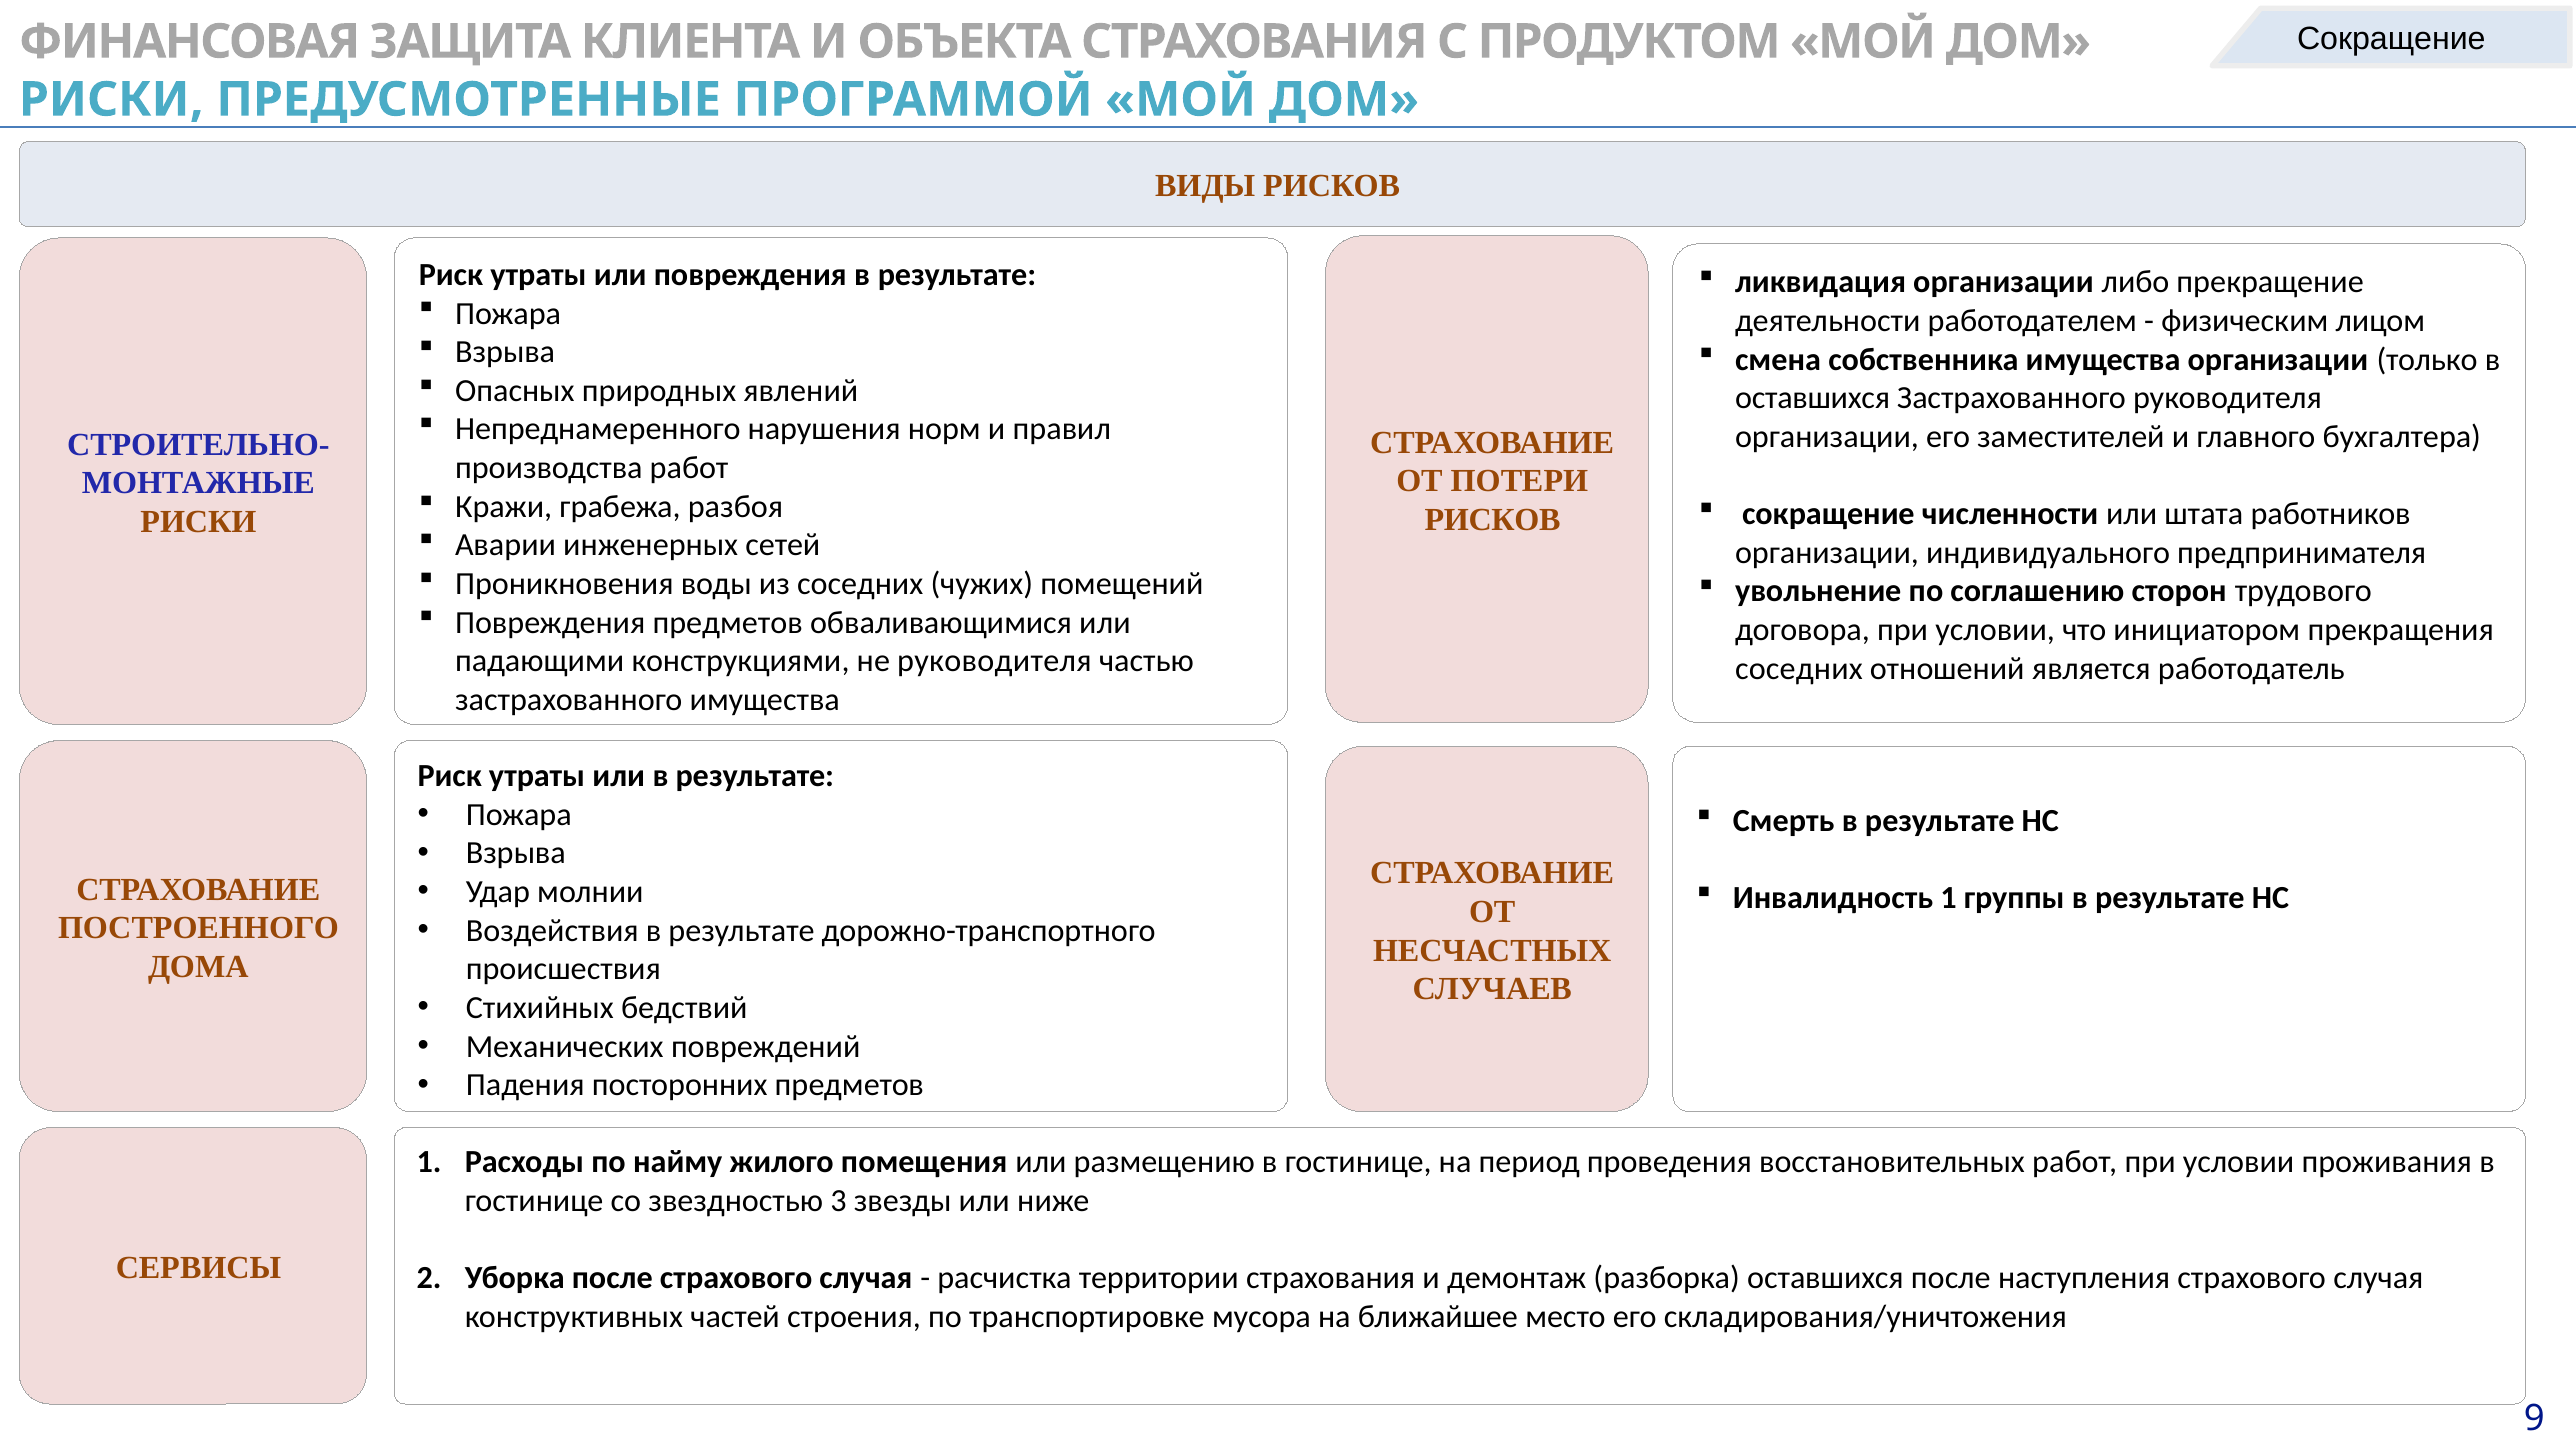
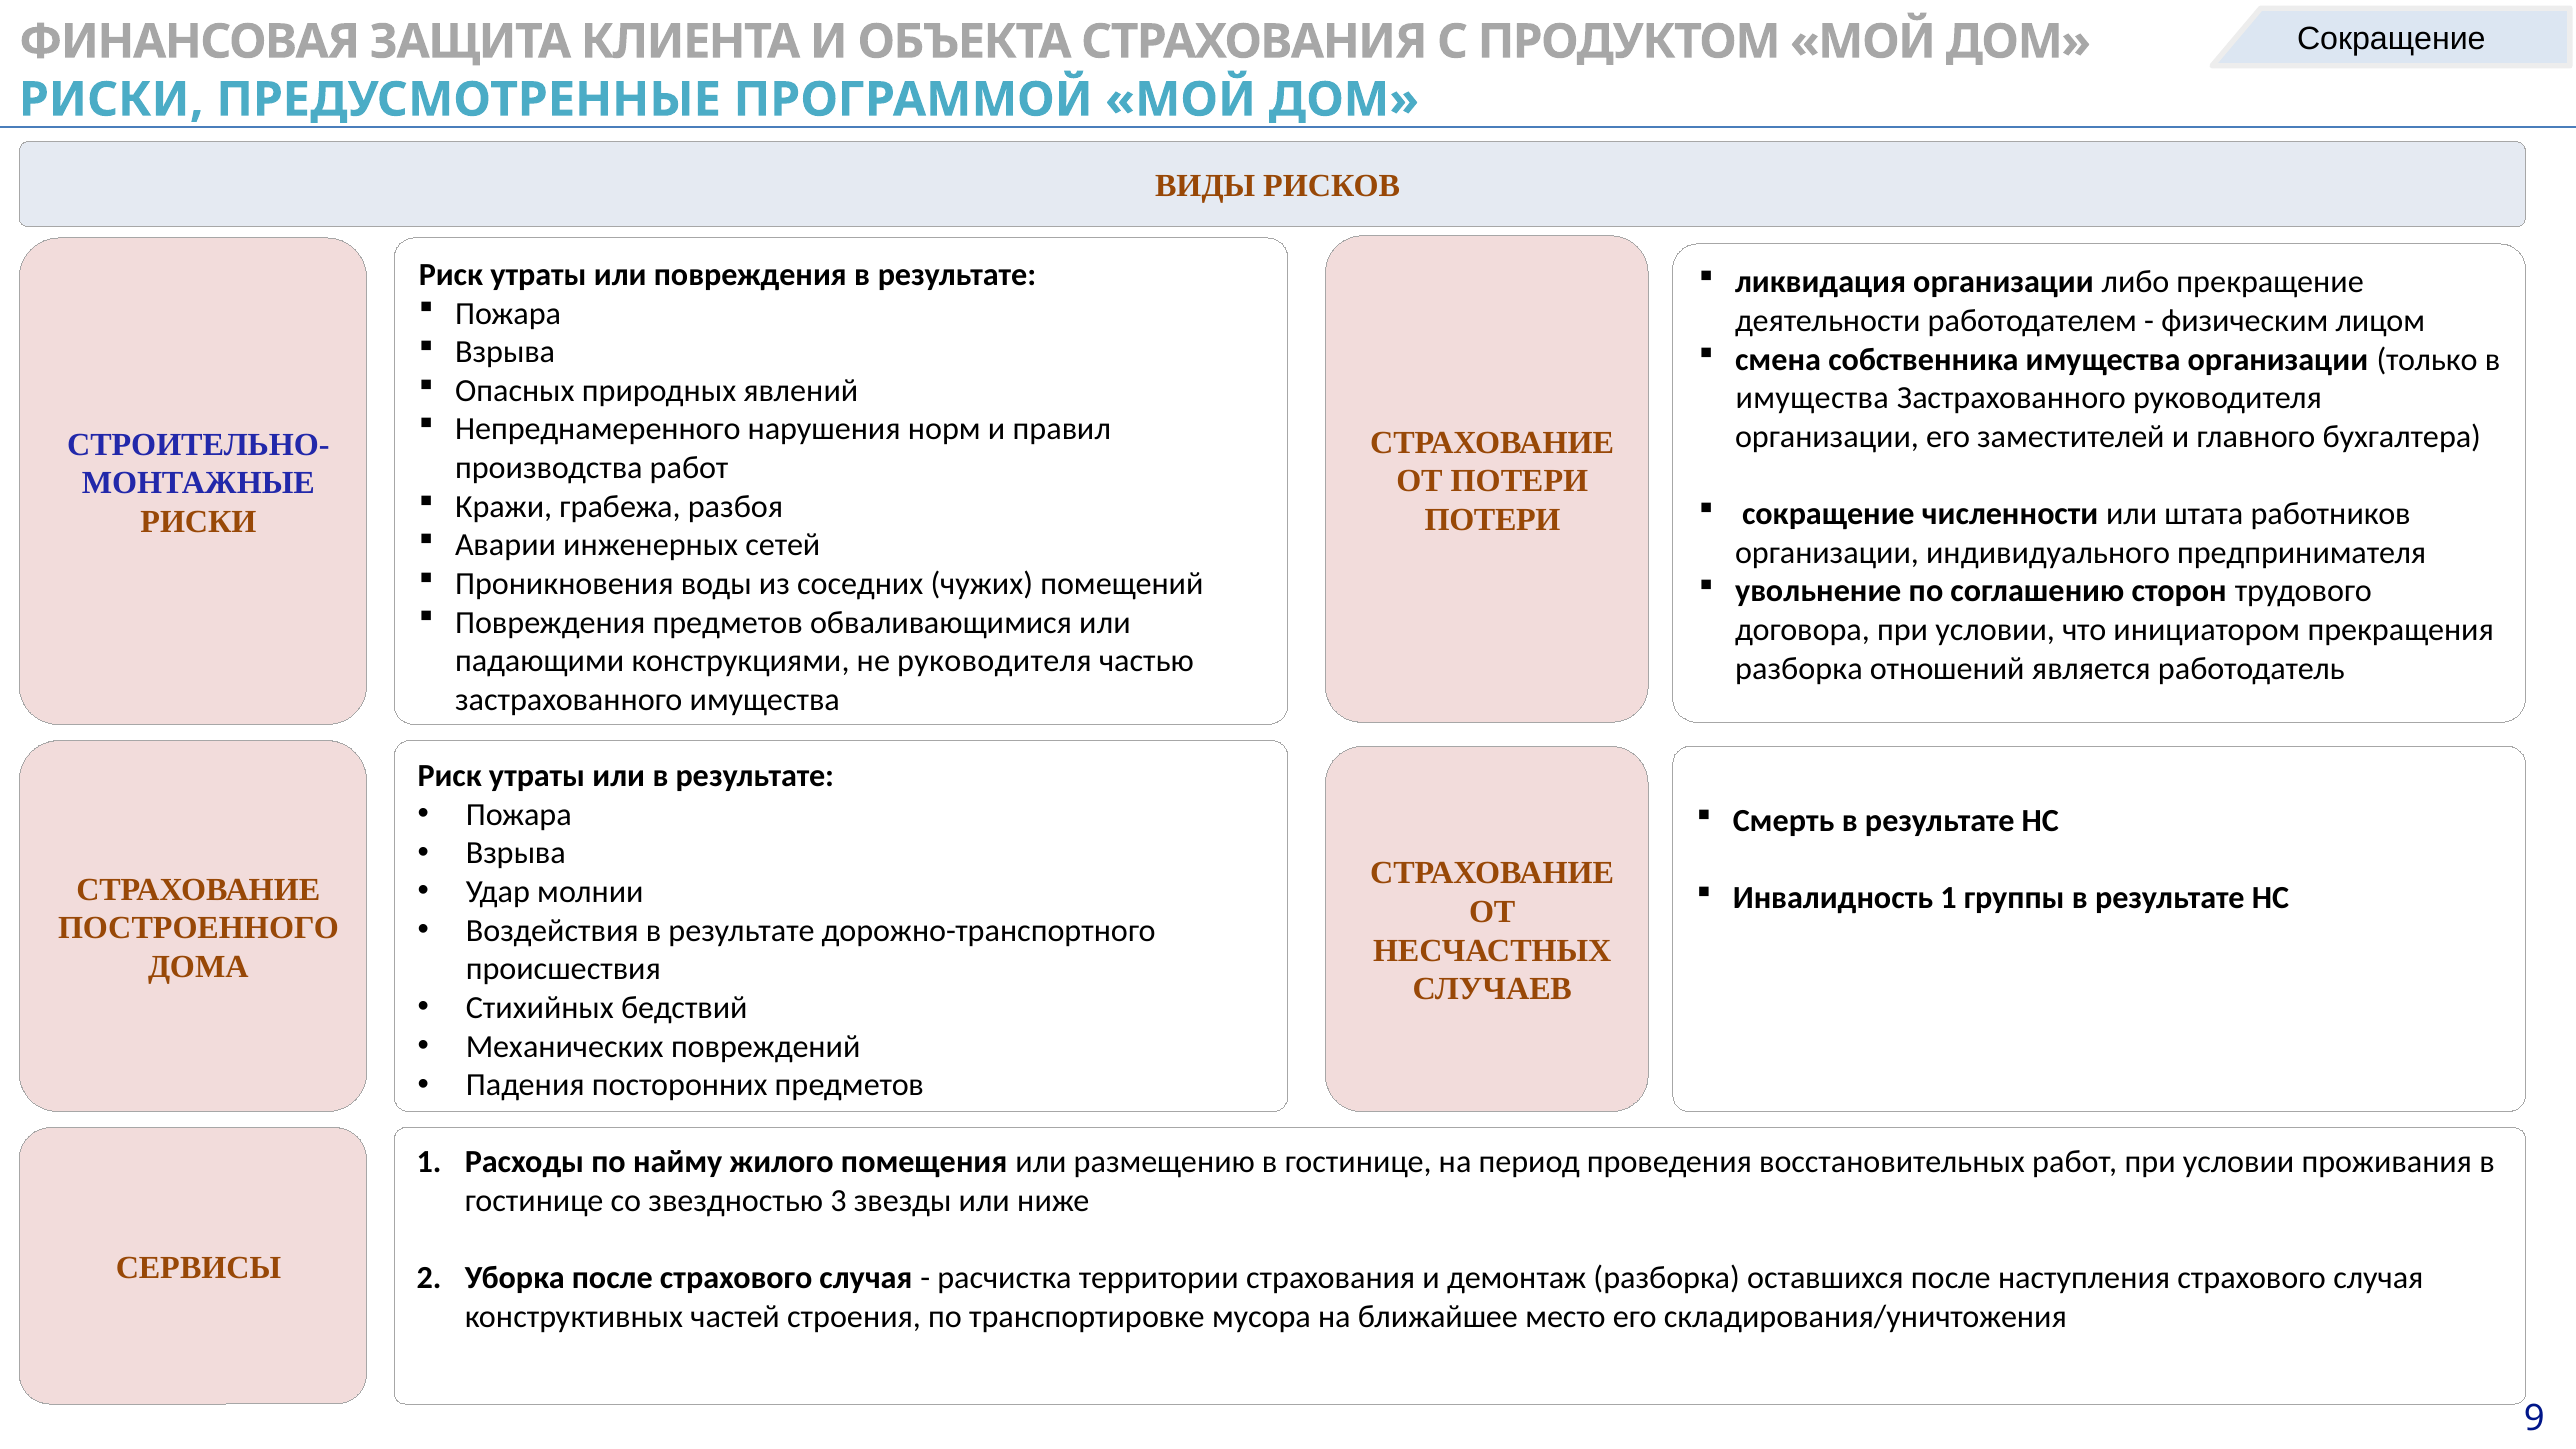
оставшихся at (1813, 398): оставшихся -> имущества
РИСКОВ at (1493, 520): РИСКОВ -> ПОТЕРИ
соседних at (1799, 669): соседних -> разборка
